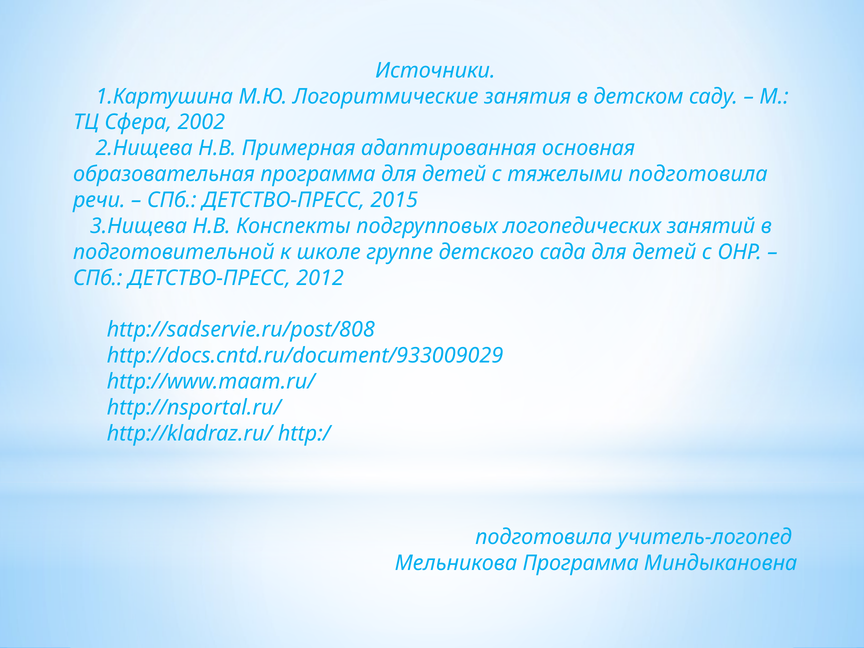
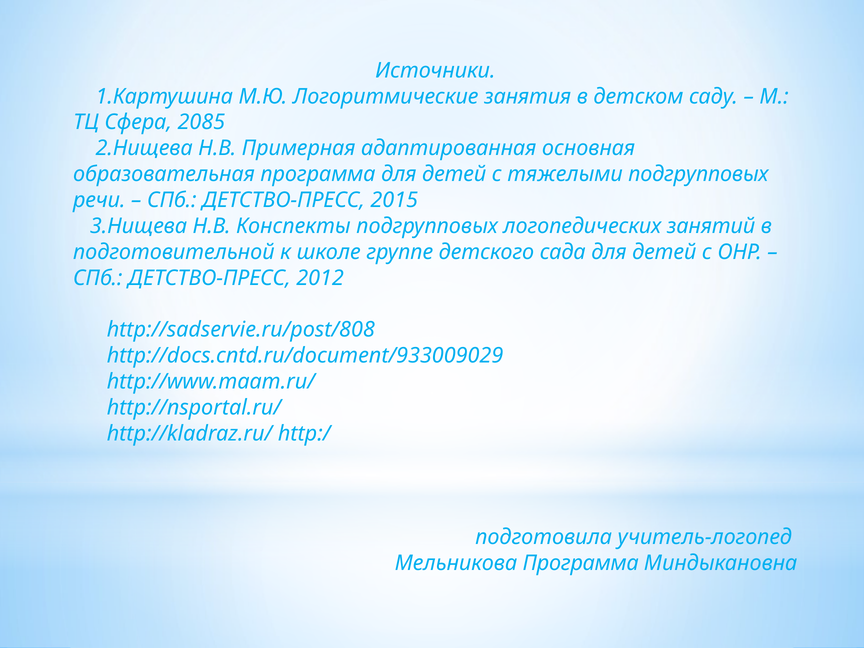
2002: 2002 -> 2085
тяжелыми подготовила: подготовила -> подгрупповых
